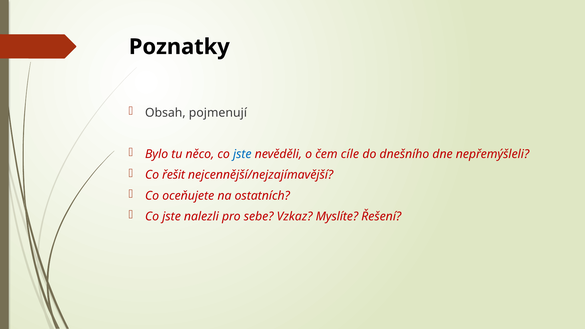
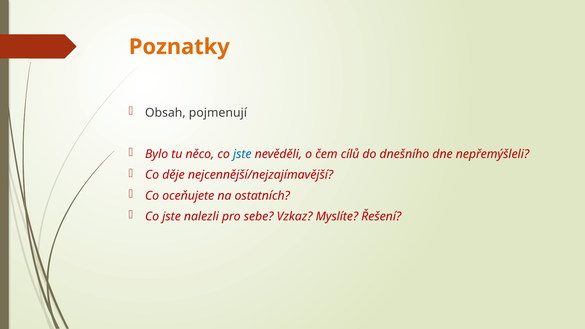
Poznatky colour: black -> orange
cíle: cíle -> cílů
řešit: řešit -> děje
